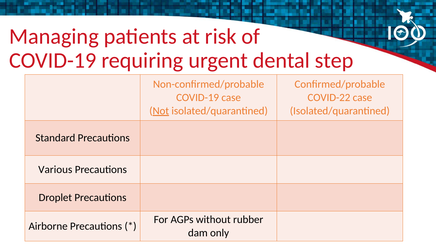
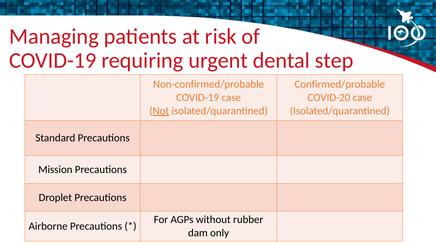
COVID-22: COVID-22 -> COVID-20
Various: Various -> Mission
